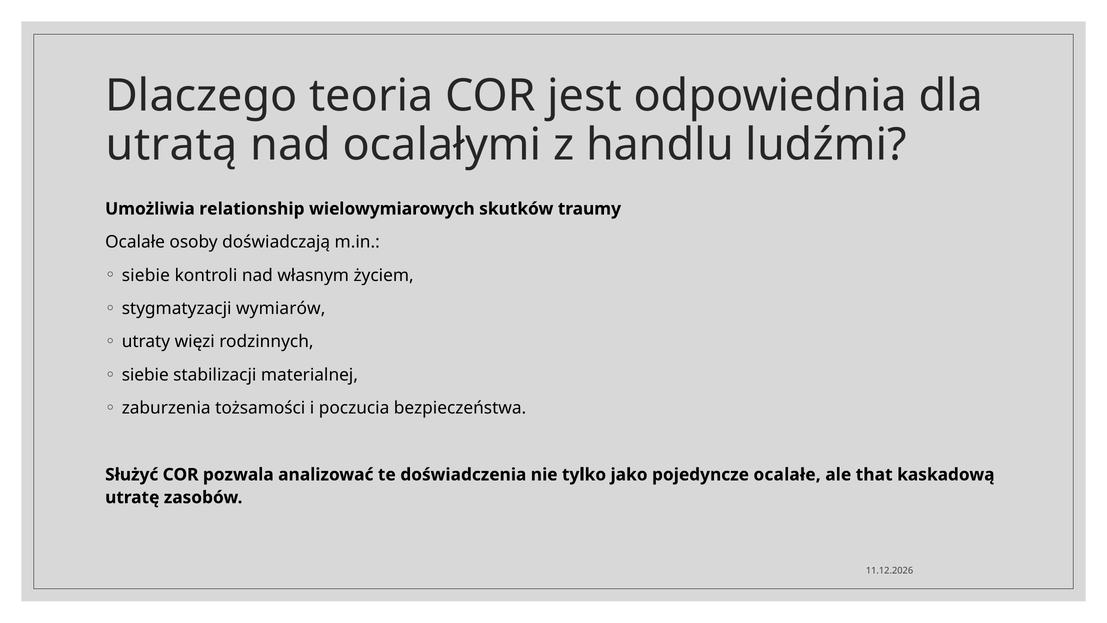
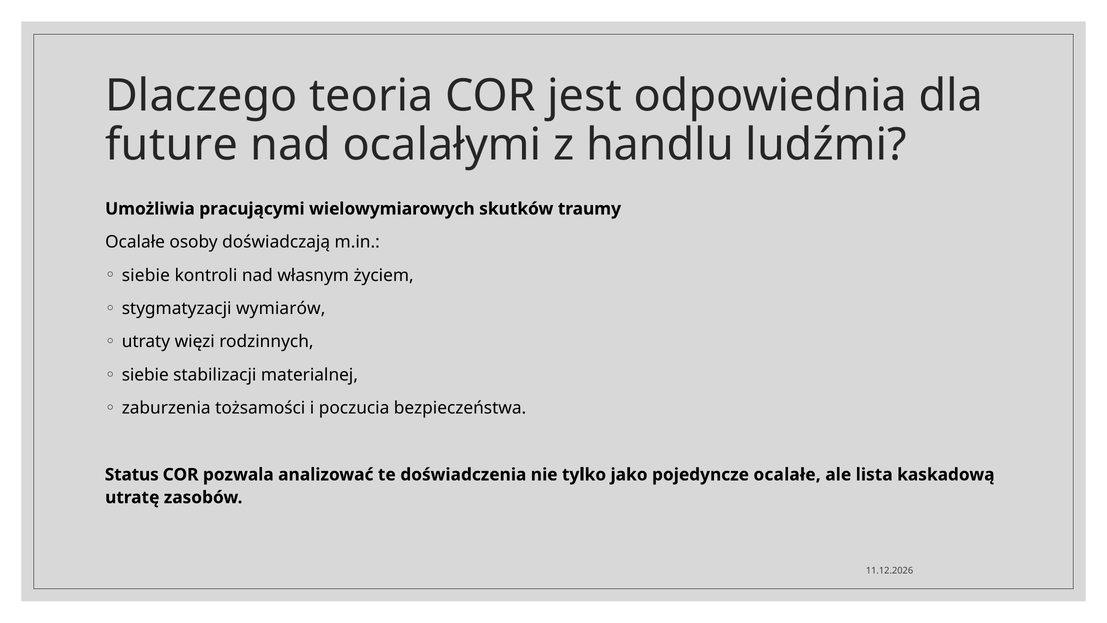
utratą: utratą -> future
relationship: relationship -> pracującymi
Służyć: Służyć -> Status
that: that -> lista
